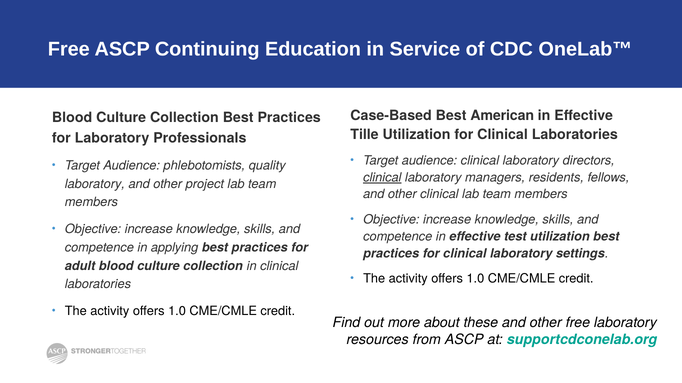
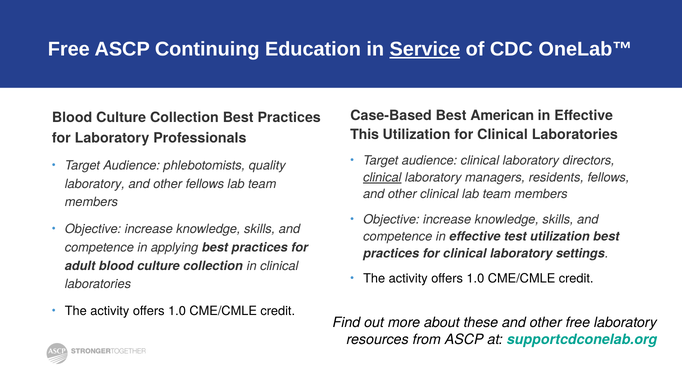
Service underline: none -> present
Tille: Tille -> This
other project: project -> fellows
